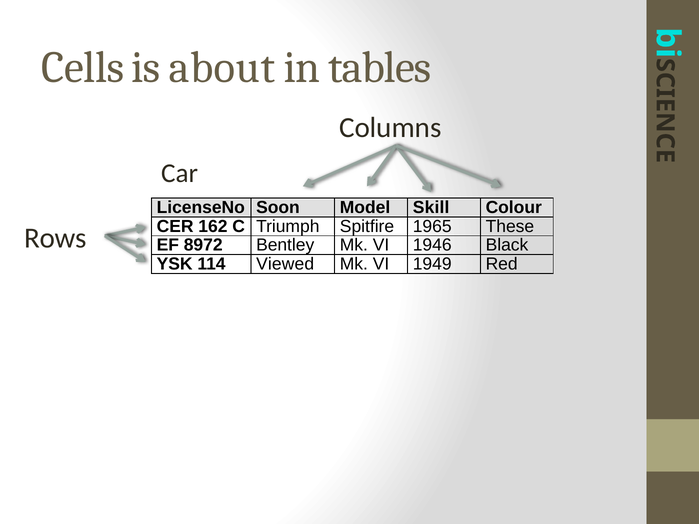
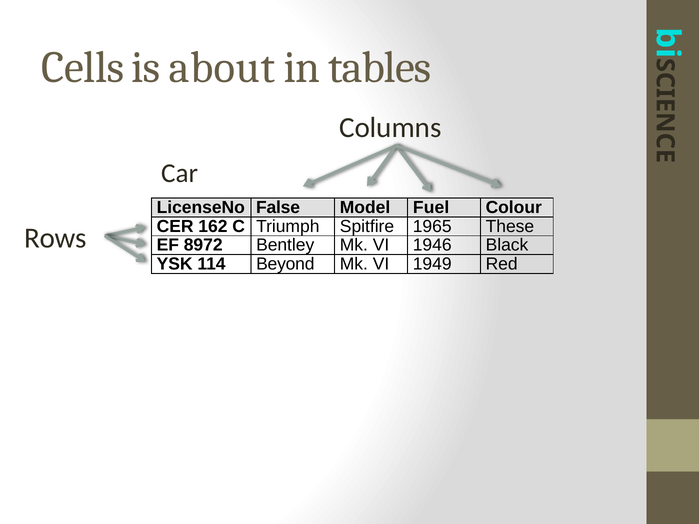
Soon: Soon -> False
Skill: Skill -> Fuel
Viewed: Viewed -> Beyond
